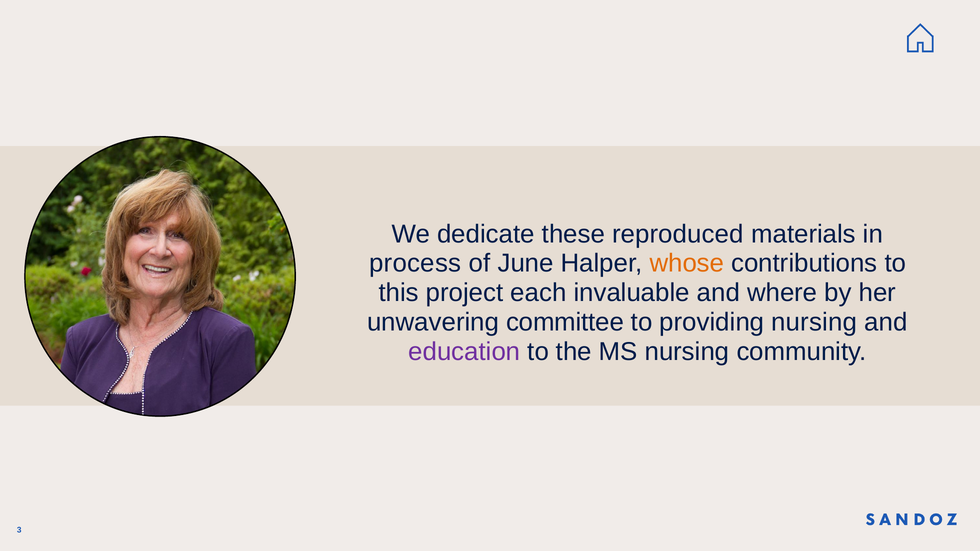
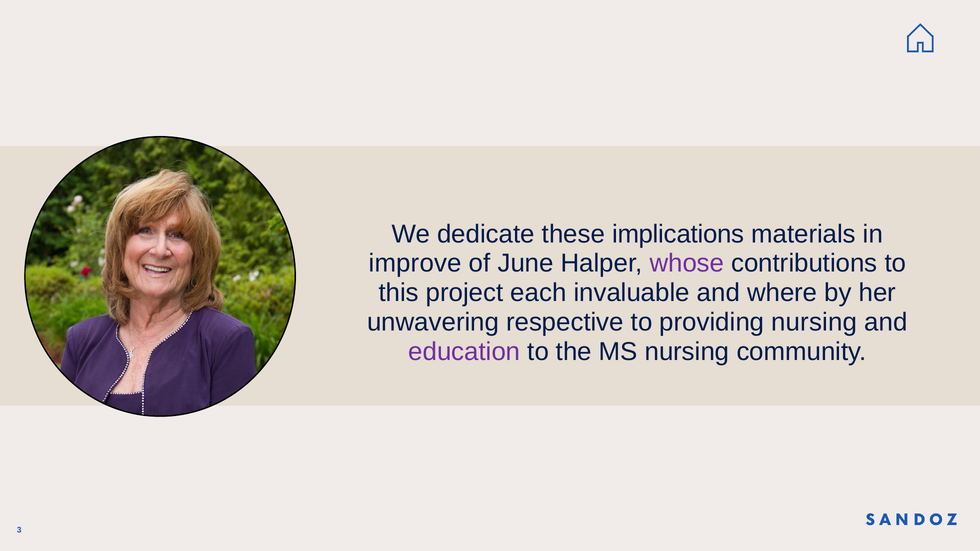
reproduced: reproduced -> implications
process: process -> improve
whose colour: orange -> purple
committee: committee -> respective
